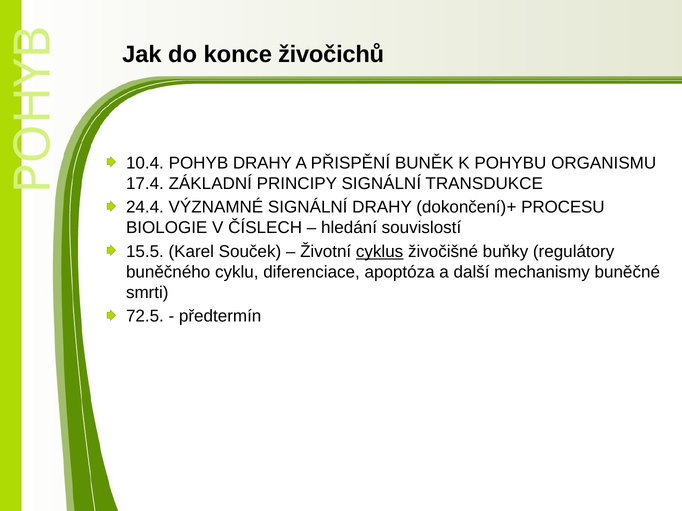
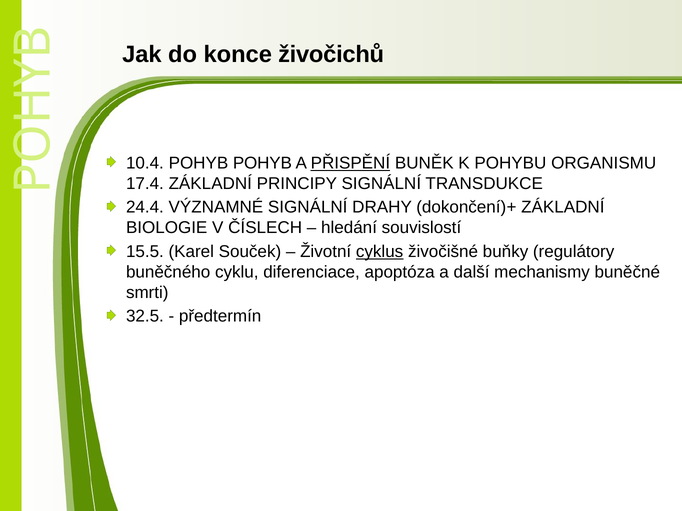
POHYB DRAHY: DRAHY -> POHYB
PŘISPĚNÍ underline: none -> present
dokončení)+ PROCESU: PROCESU -> ZÁKLADNÍ
72.5: 72.5 -> 32.5
